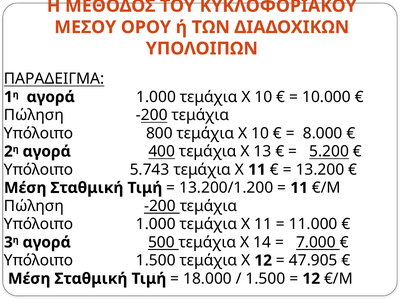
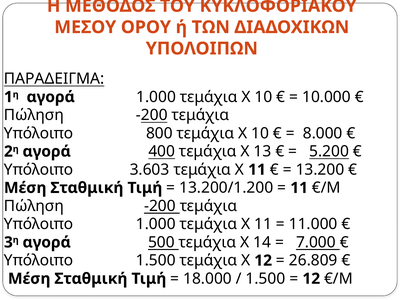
5.743: 5.743 -> 3.603
47.905: 47.905 -> 26.809
